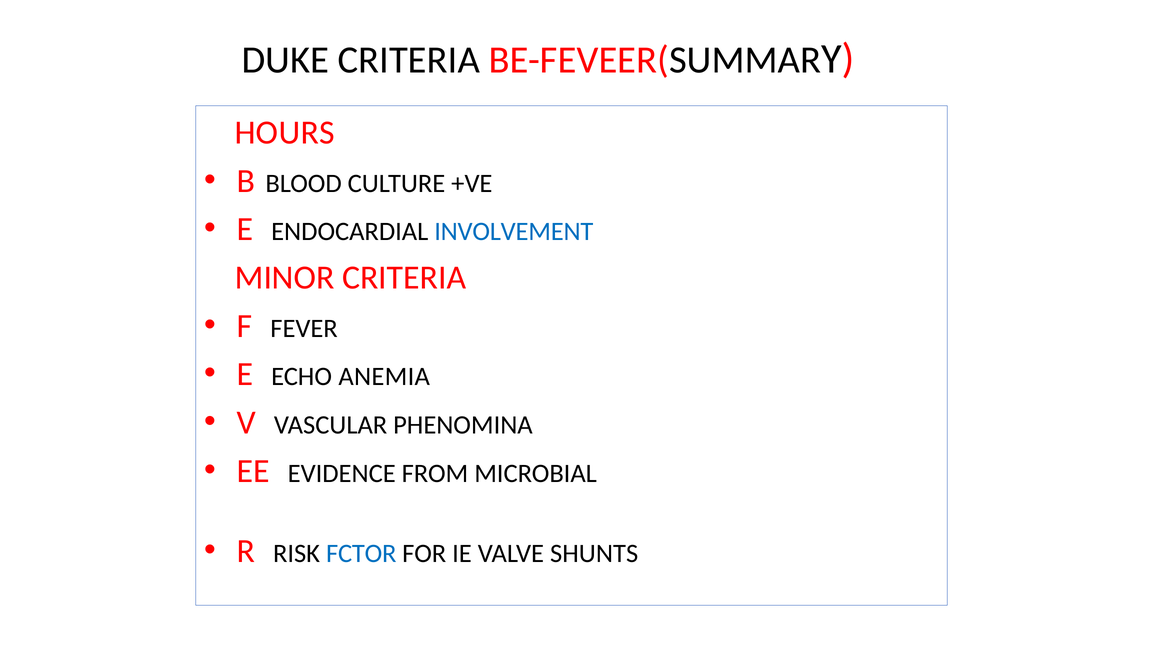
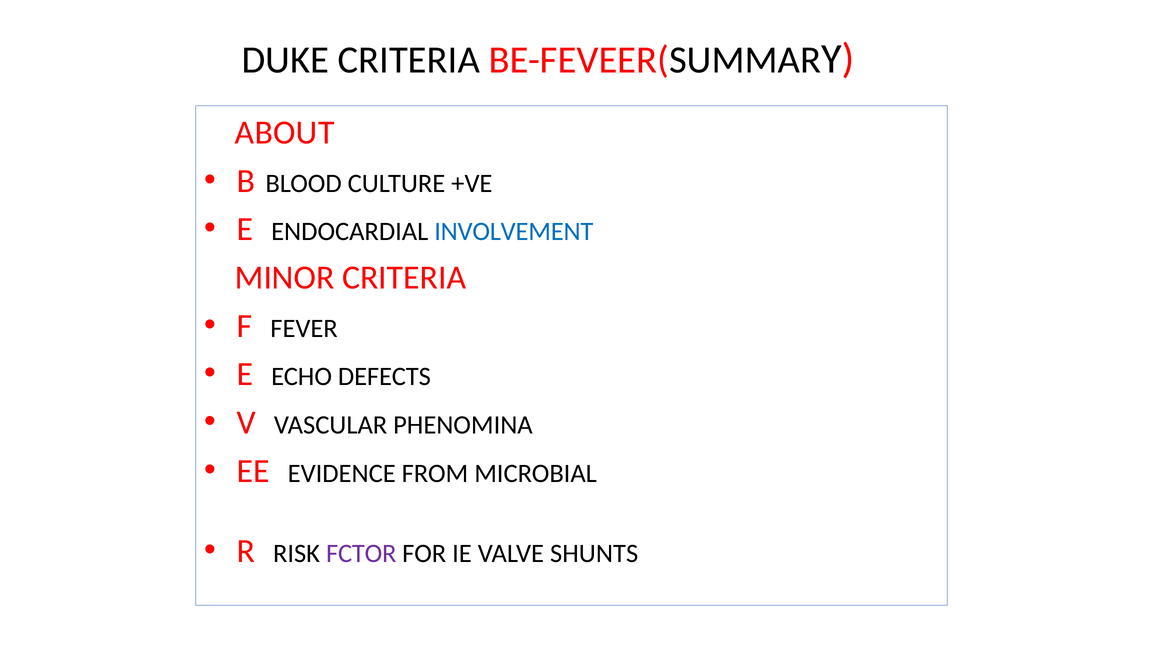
HOURS: HOURS -> ABOUT
ANEMIA: ANEMIA -> DEFECTS
FCTOR colour: blue -> purple
